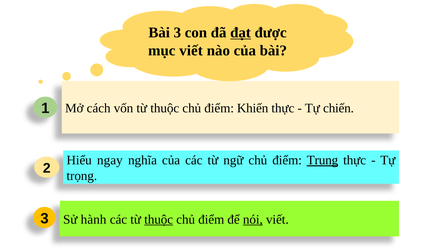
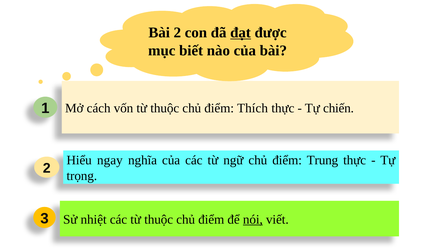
Bài 3: 3 -> 2
mục viết: viết -> biết
Khiến: Khiến -> Thích
Trung underline: present -> none
hành: hành -> nhiệt
thuộc at (159, 219) underline: present -> none
